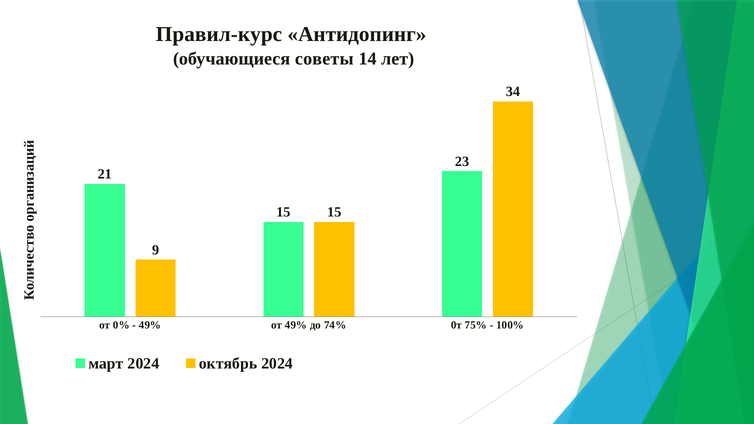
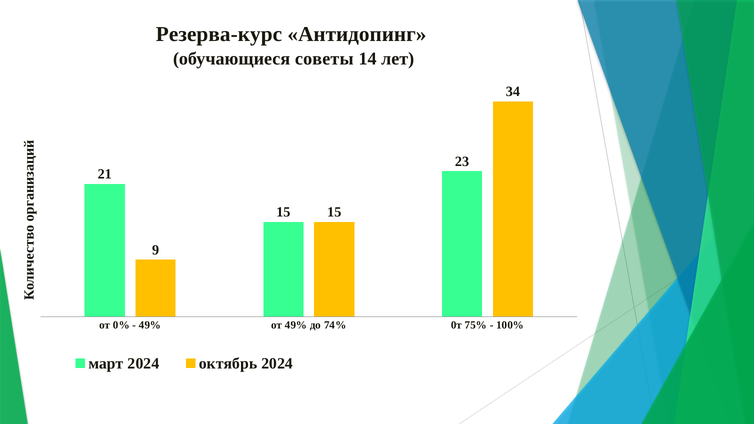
Правил-курс: Правил-курс -> Резерва-курс
